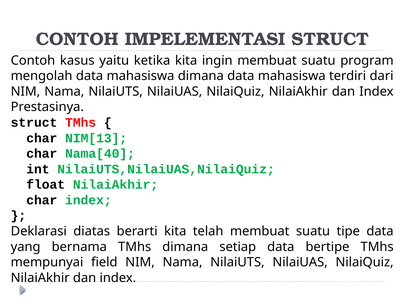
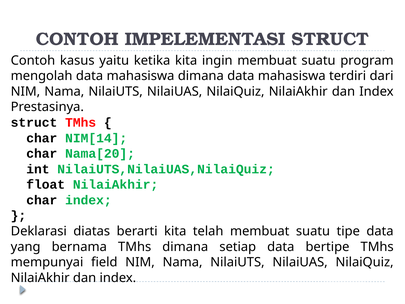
NIM[13: NIM[13 -> NIM[14
Nama[40: Nama[40 -> Nama[20
